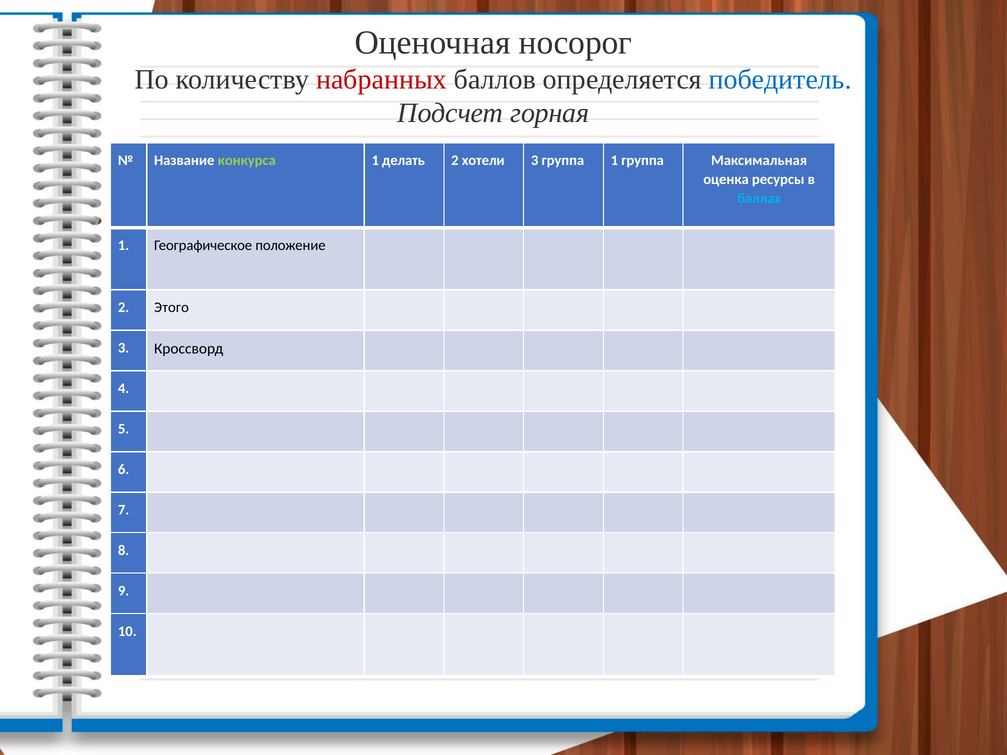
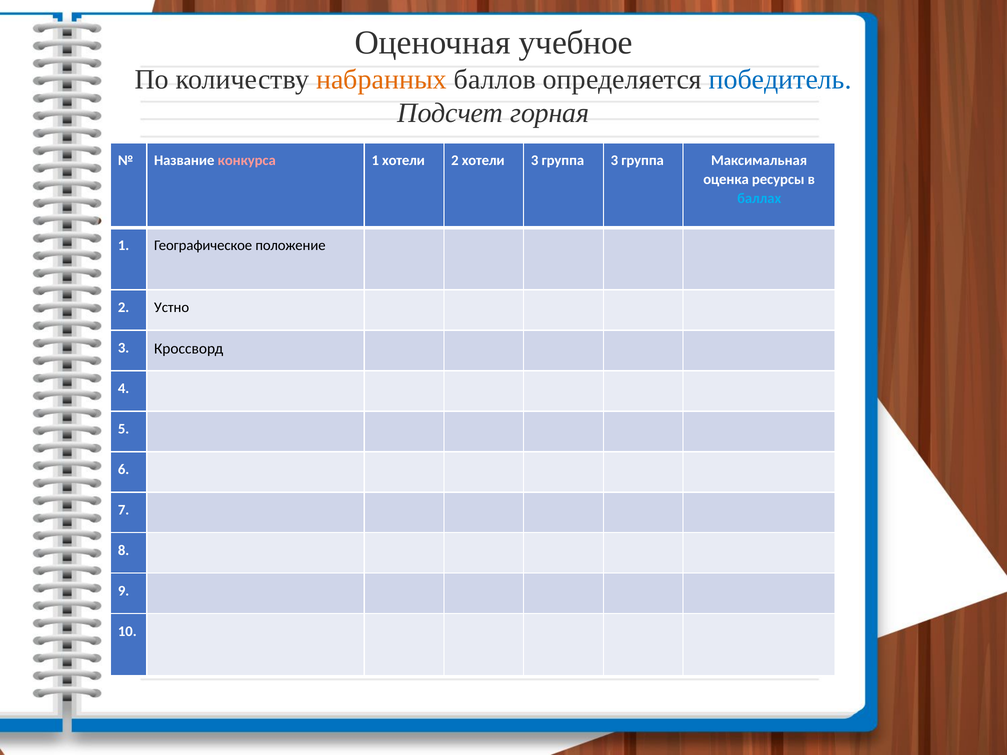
носорог: носорог -> учебное
набранных colour: red -> orange
конкурса colour: light green -> pink
1 делать: делать -> хотели
группа 1: 1 -> 3
Этого: Этого -> Устно
